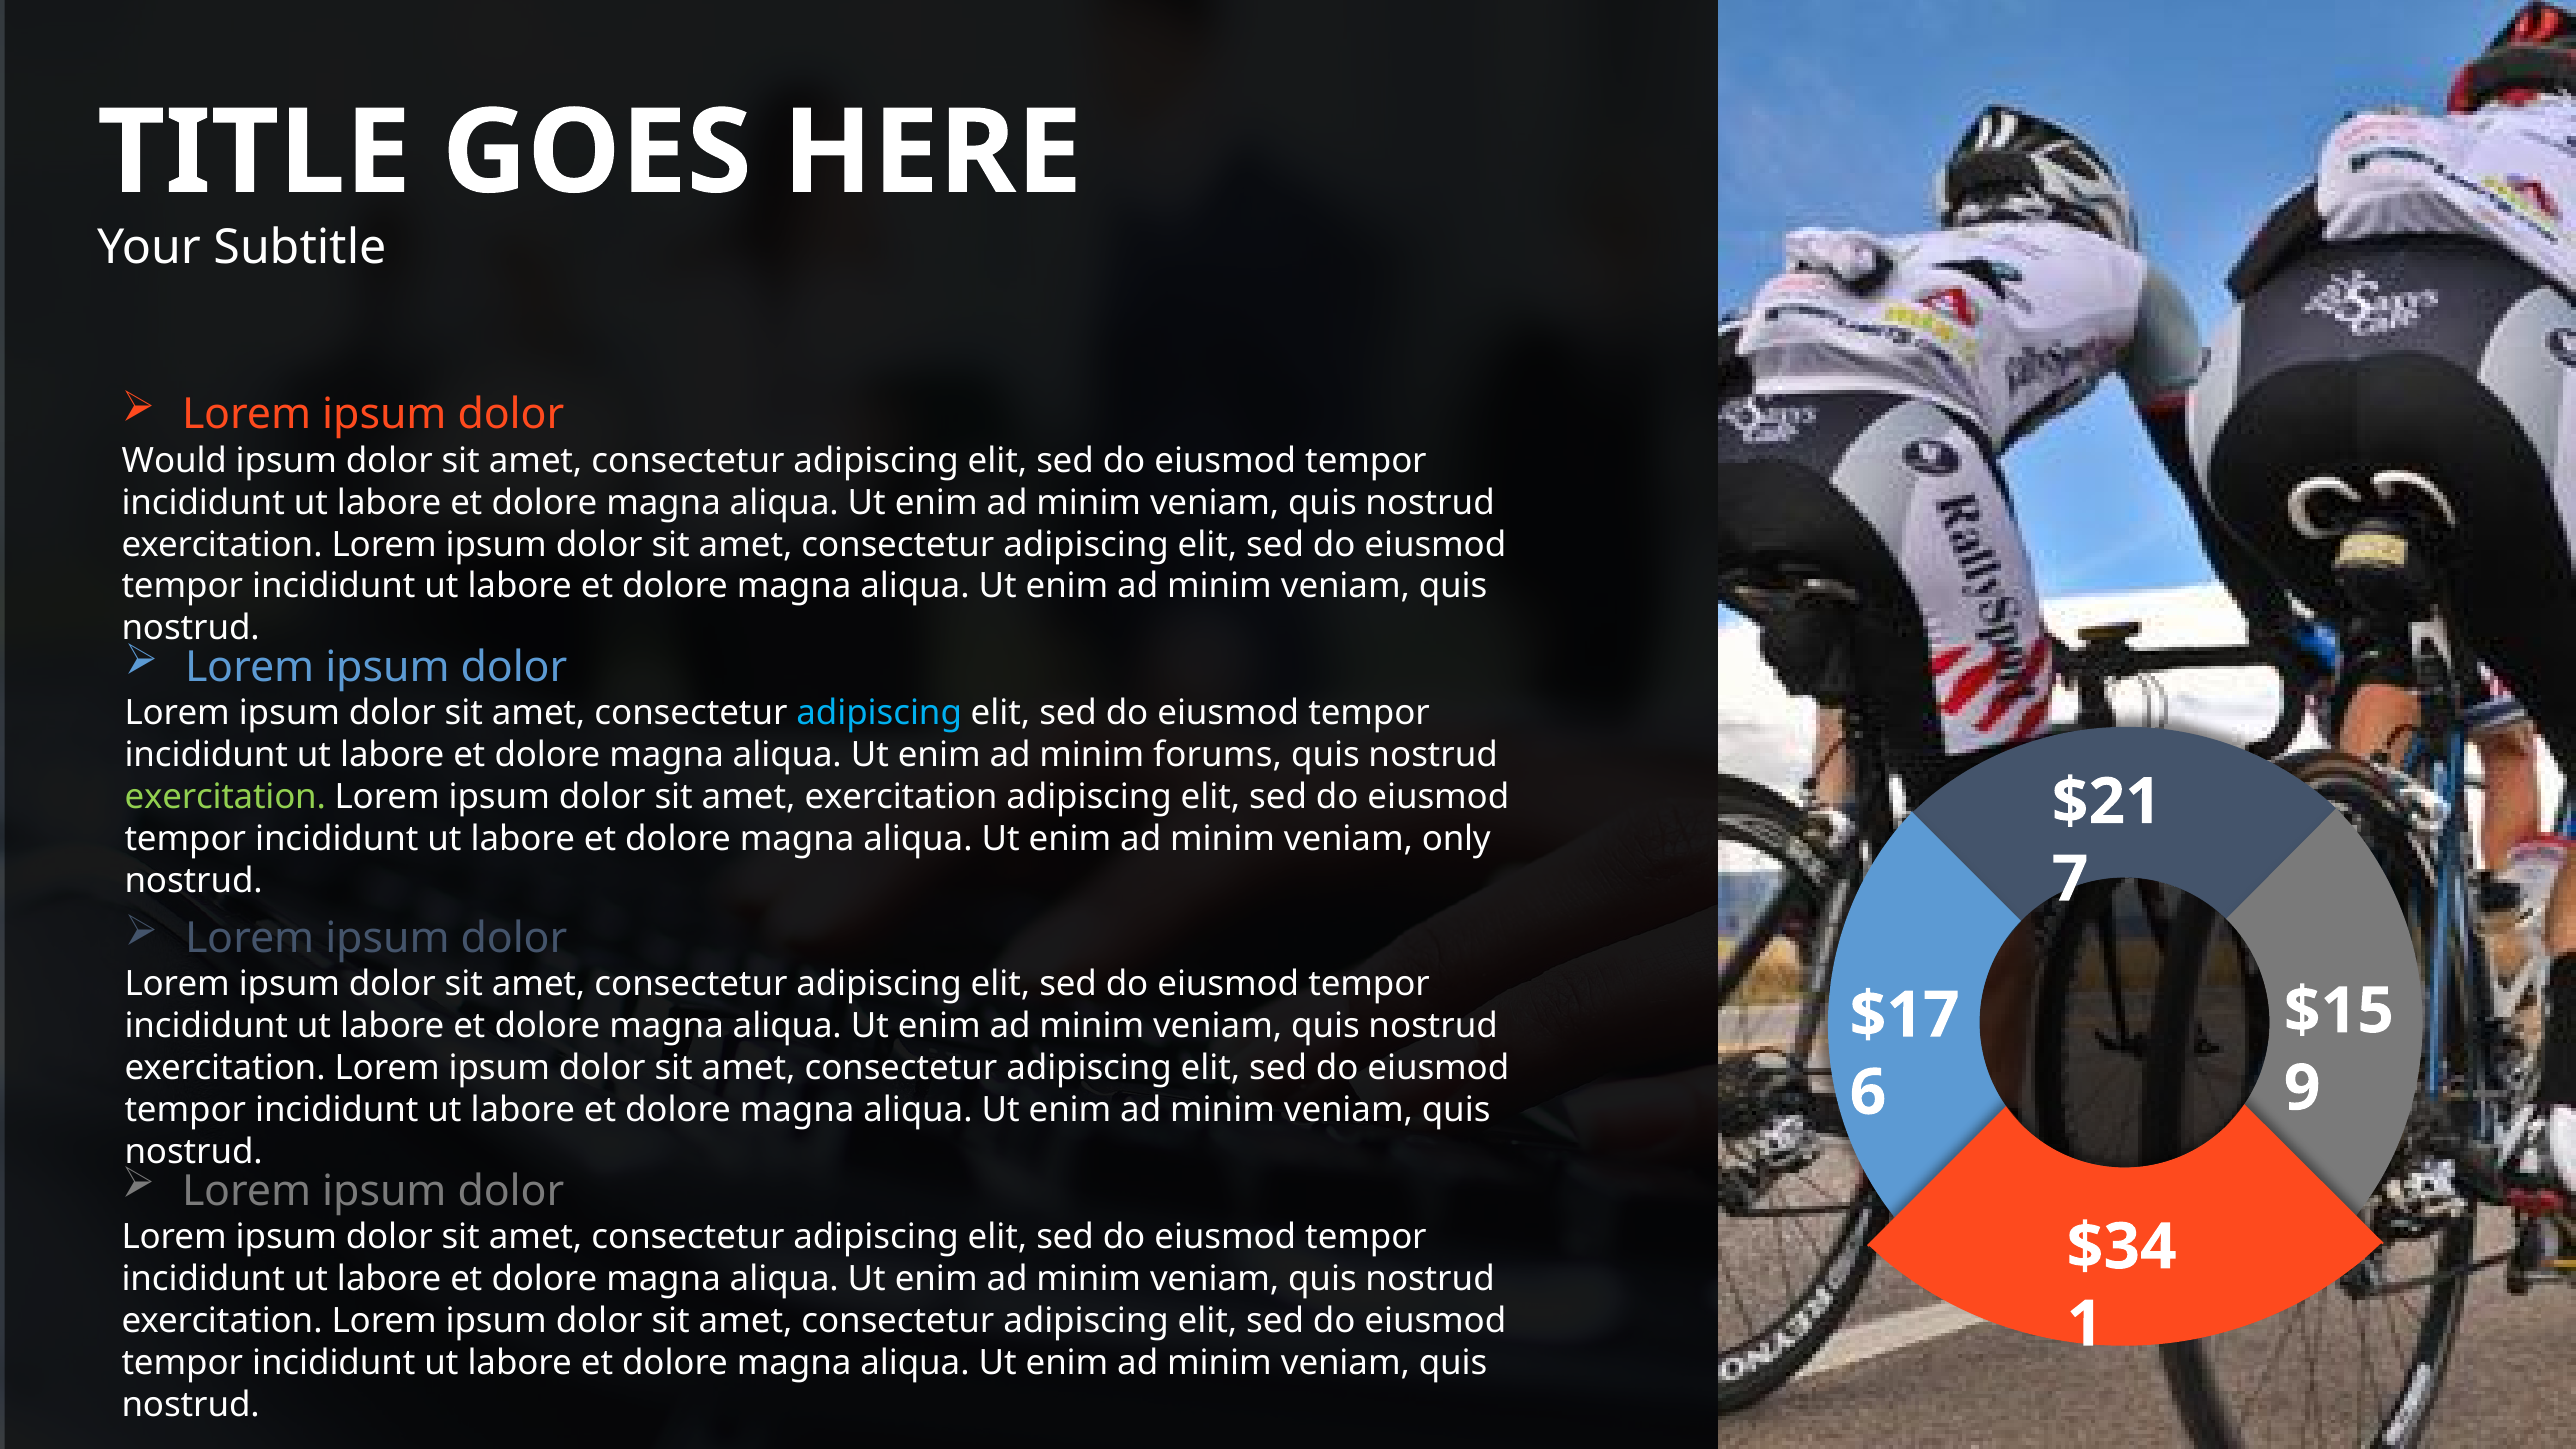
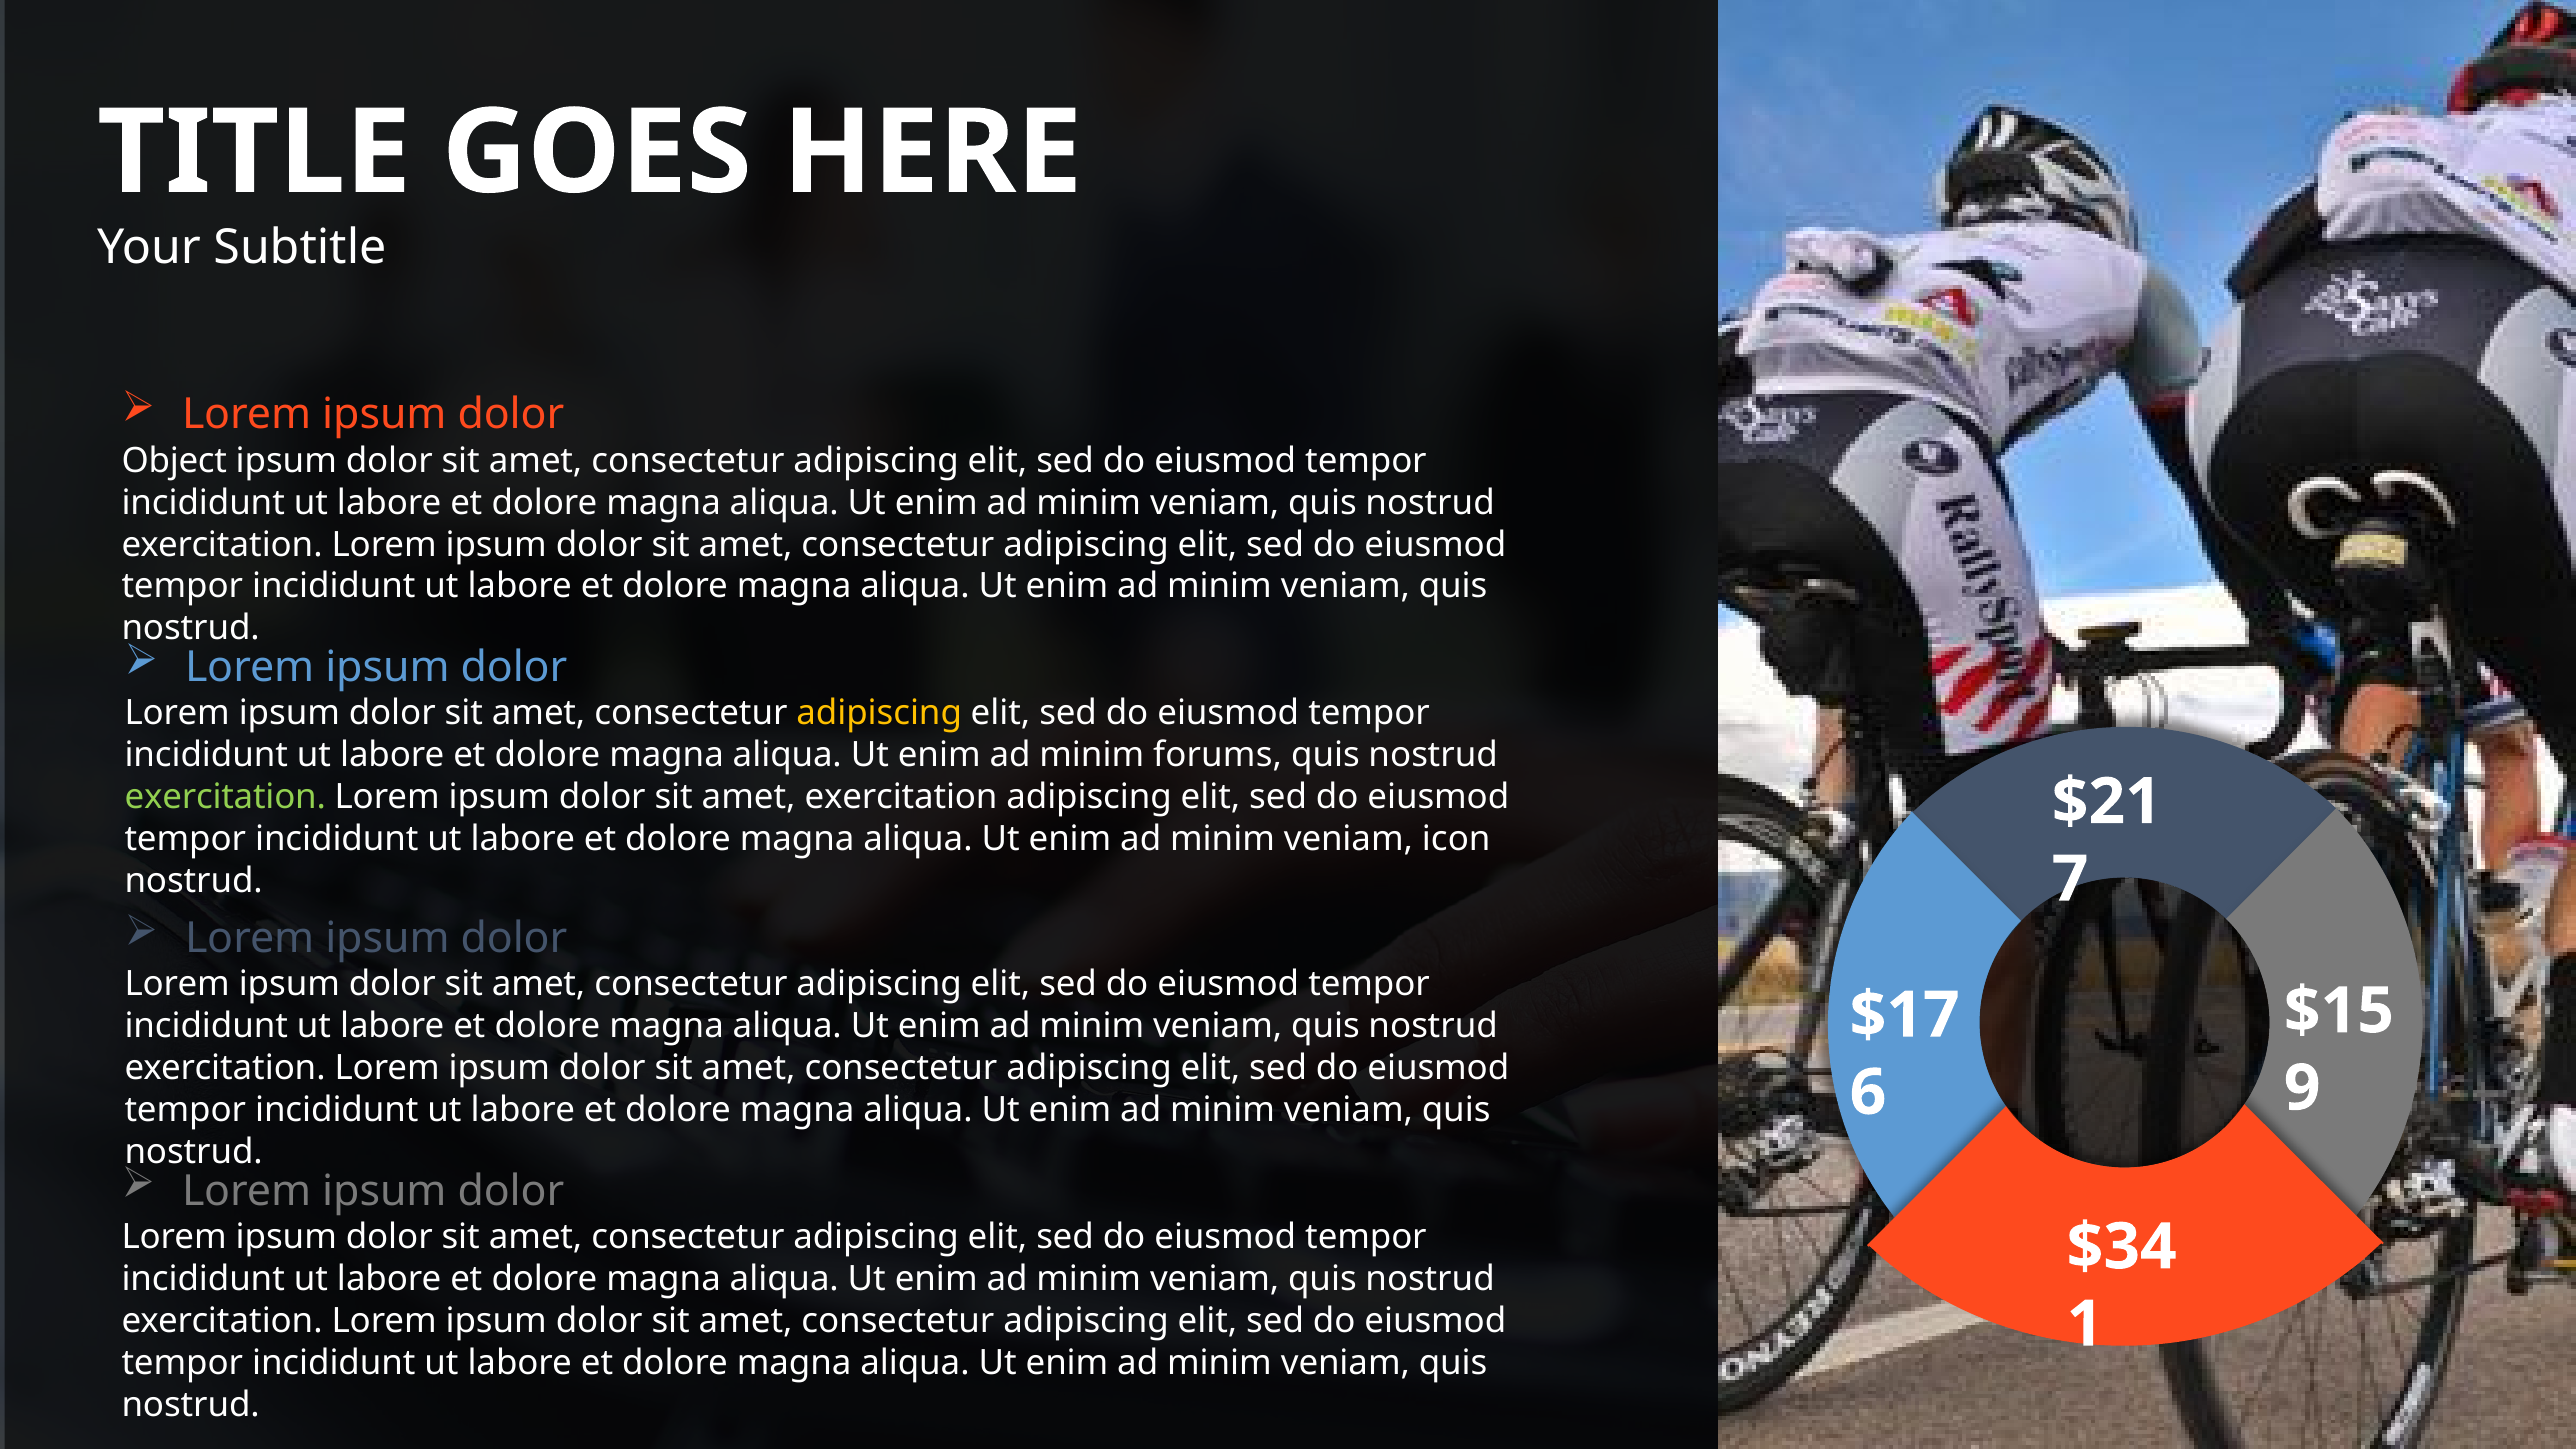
Would: Would -> Object
adipiscing at (879, 713) colour: light blue -> yellow
only: only -> icon
